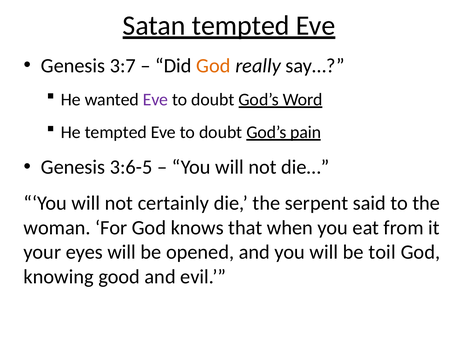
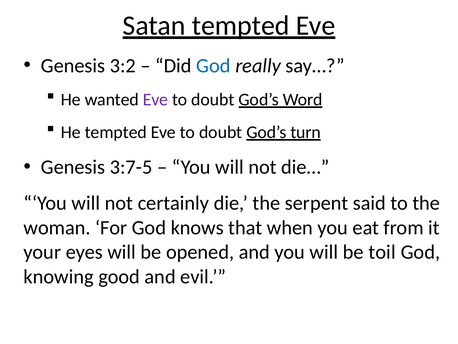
3:7: 3:7 -> 3:2
God at (213, 66) colour: orange -> blue
pain: pain -> turn
3:6-5: 3:6-5 -> 3:7-5
